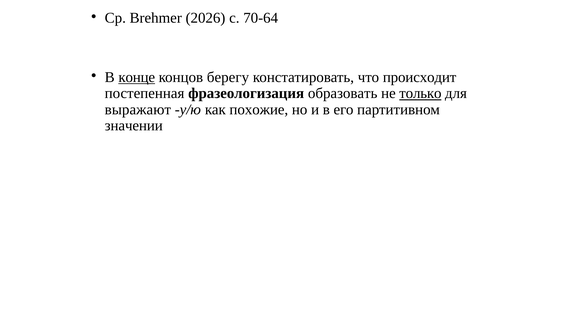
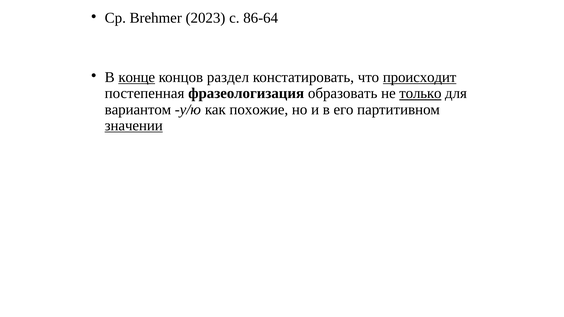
2026: 2026 -> 2023
70-64: 70-64 -> 86-64
берегу: берегу -> раздел
происходит underline: none -> present
выражают: выражают -> вариантом
значении underline: none -> present
